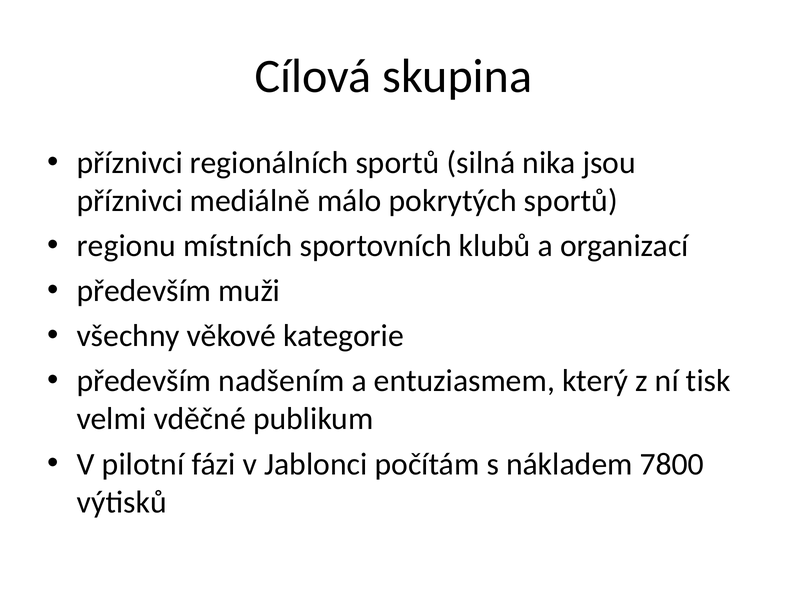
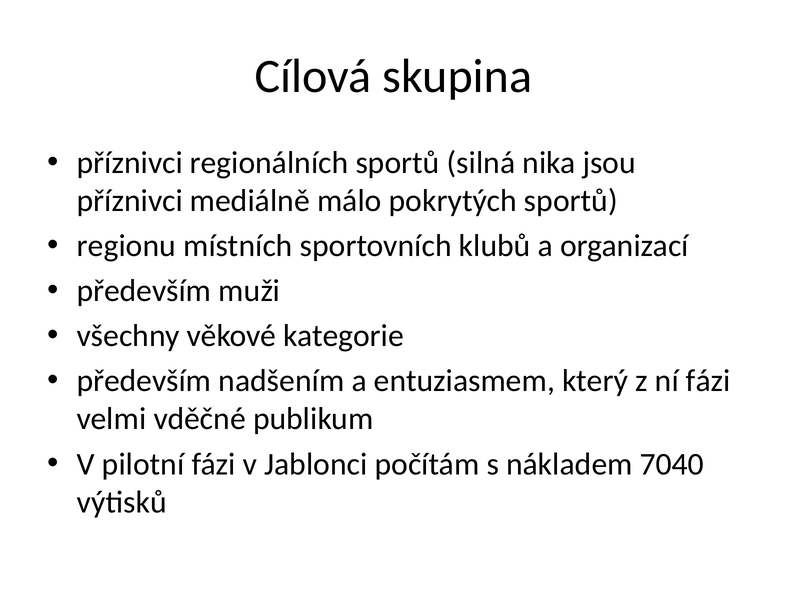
ní tisk: tisk -> fázi
7800: 7800 -> 7040
